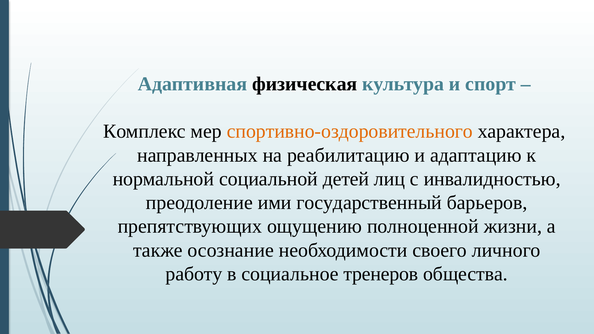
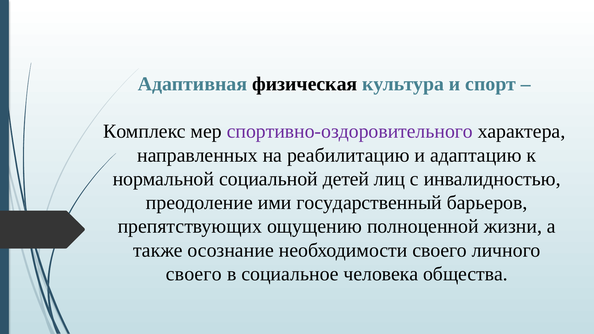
спортивно-оздоровительного colour: orange -> purple
работу at (194, 274): работу -> своего
тренеров: тренеров -> человека
